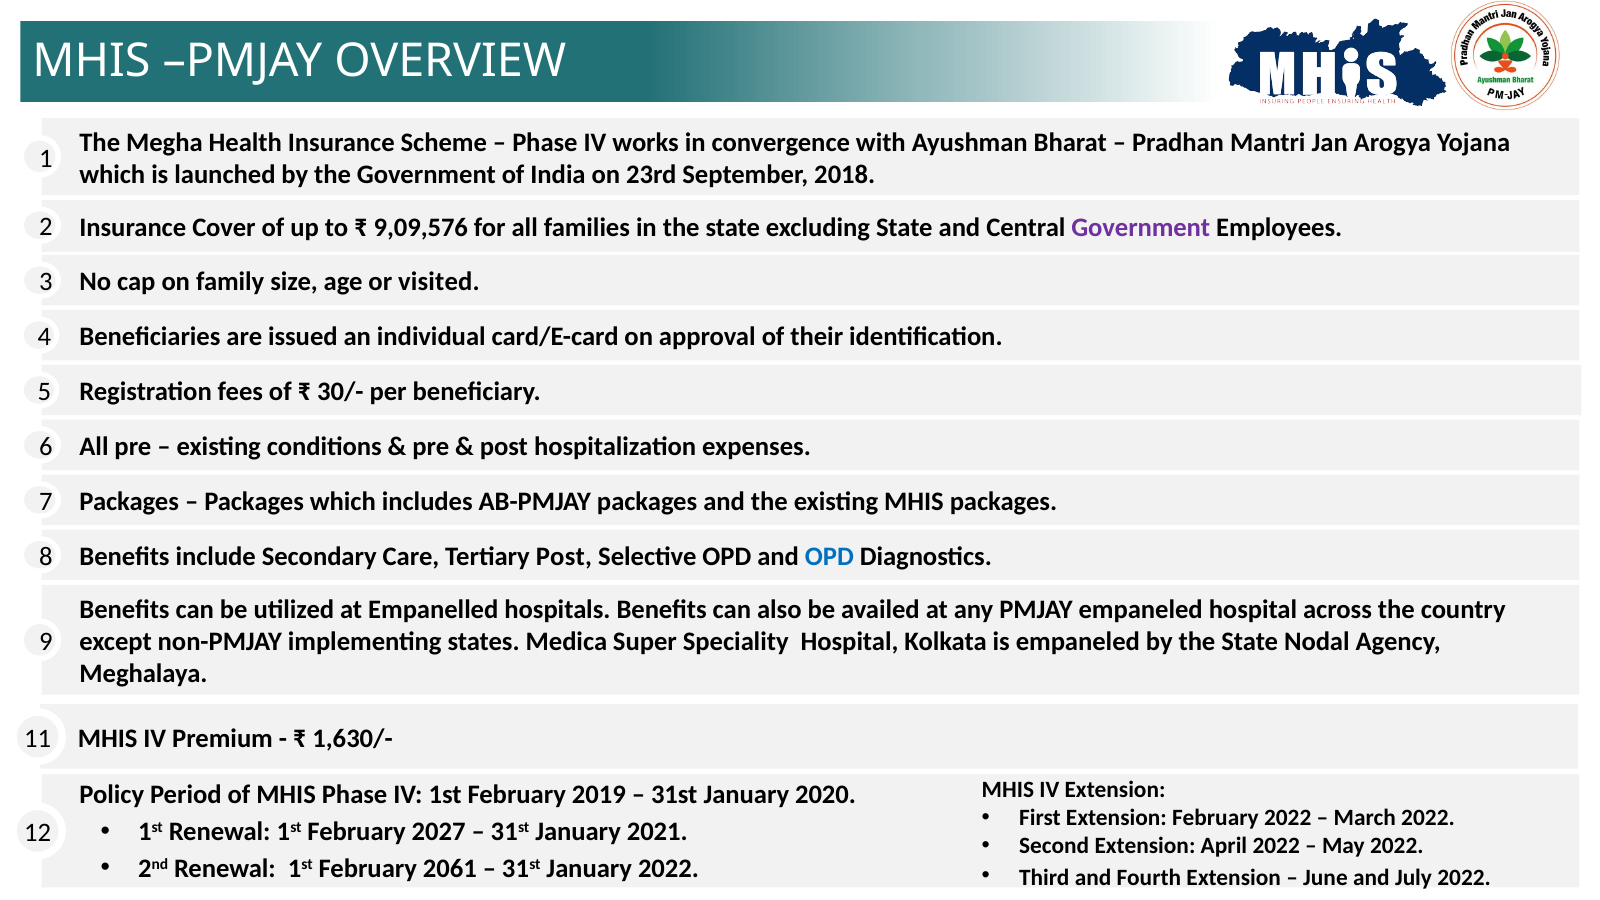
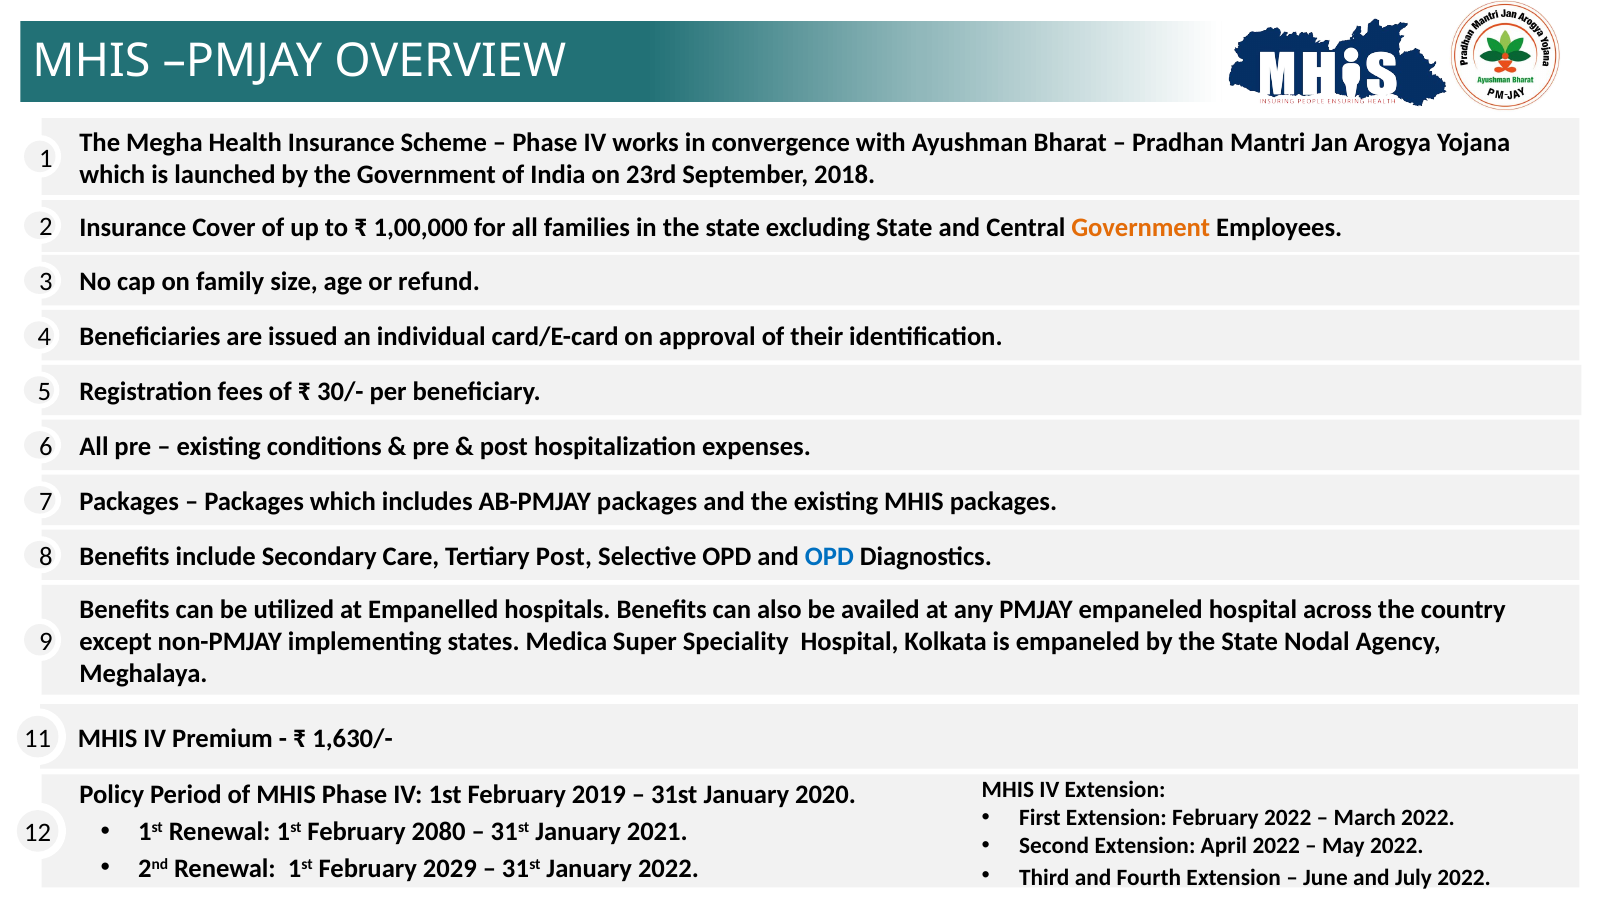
9,09,576: 9,09,576 -> 1,00,000
Government at (1141, 228) colour: purple -> orange
visited: visited -> refund
2027: 2027 -> 2080
2061: 2061 -> 2029
